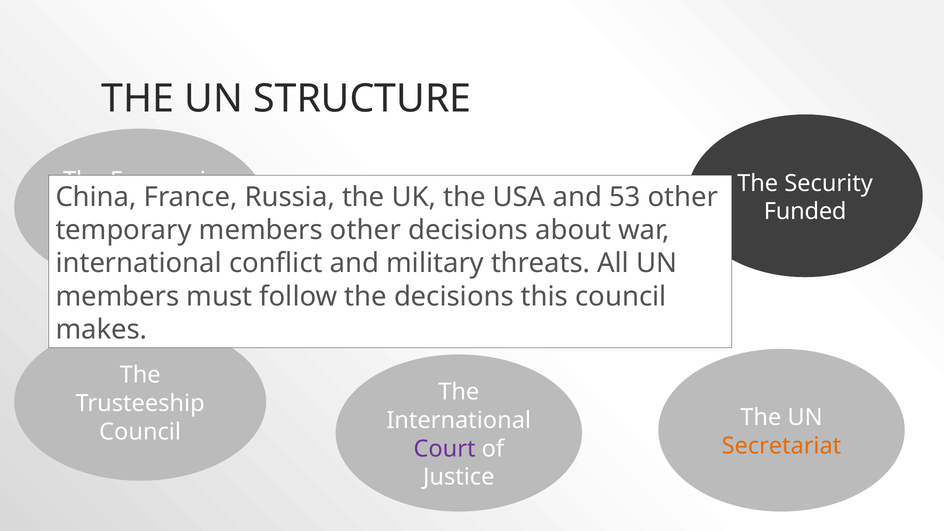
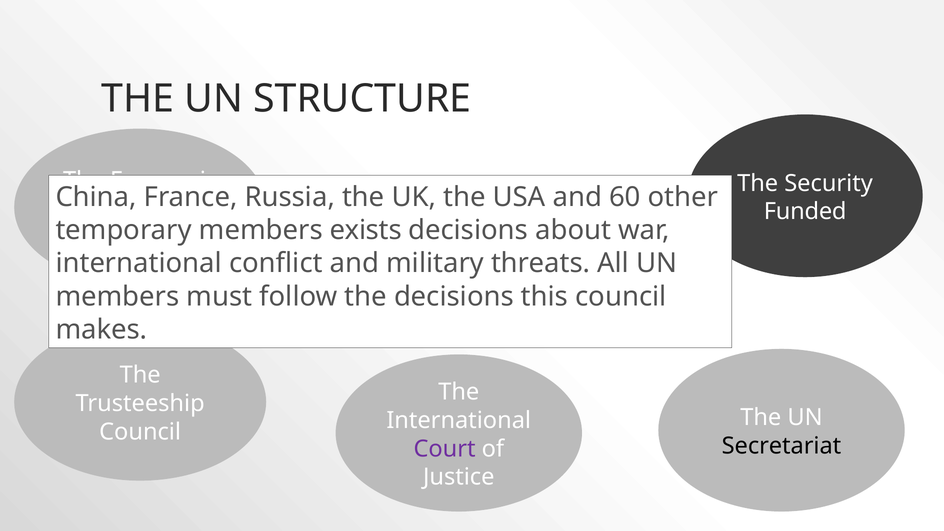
53: 53 -> 60
members other: other -> exists
Secretariat colour: orange -> black
